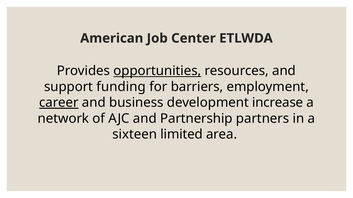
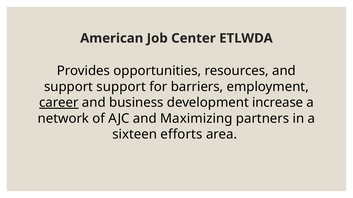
opportunities underline: present -> none
support funding: funding -> support
Partnership: Partnership -> Maximizing
limited: limited -> efforts
